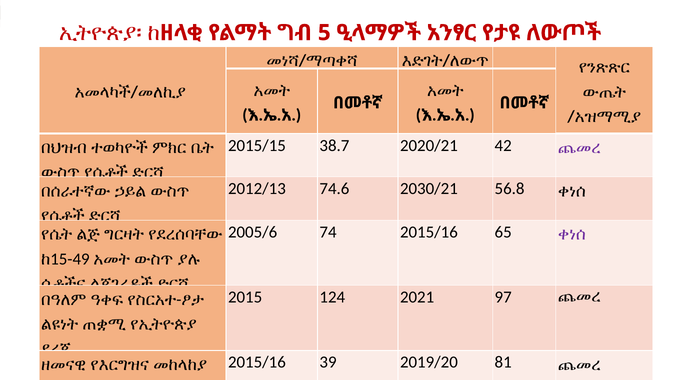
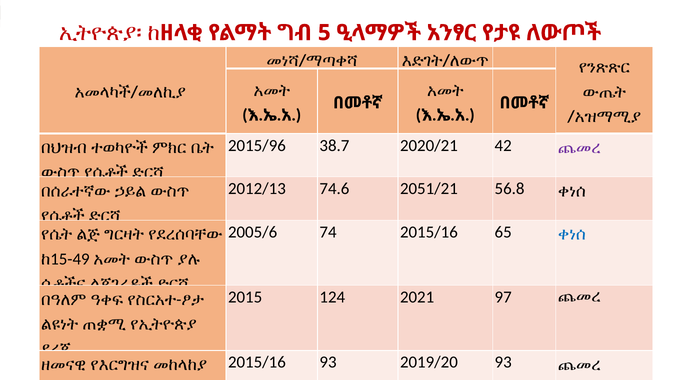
2015/15: 2015/15 -> 2015/96
2030/21: 2030/21 -> 2051/21
ቀነሰ at (572, 234) colour: purple -> blue
2015/16 39: 39 -> 93
2019/20 81: 81 -> 93
